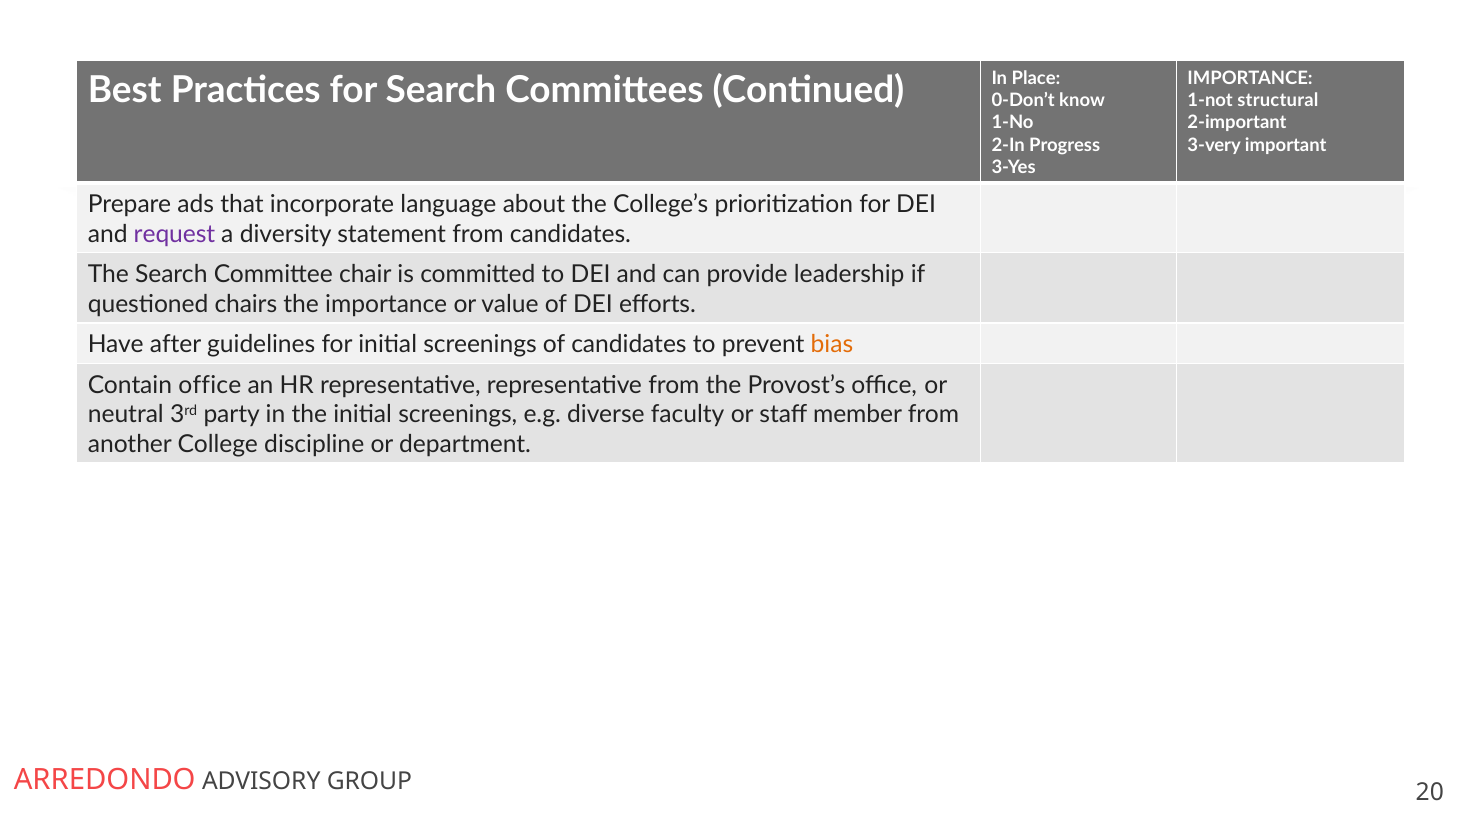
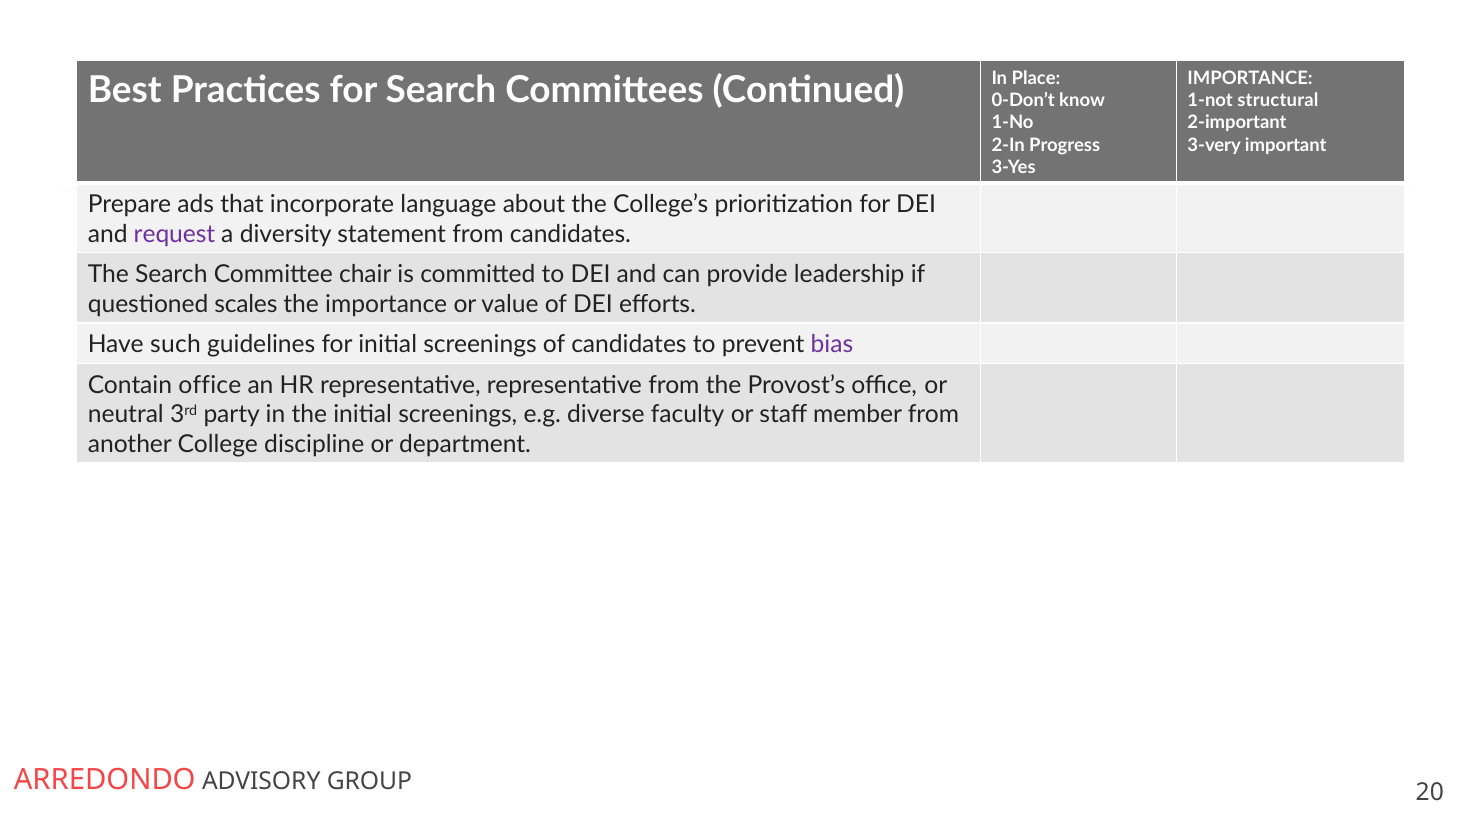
chairs: chairs -> scales
after: after -> such
bias colour: orange -> purple
